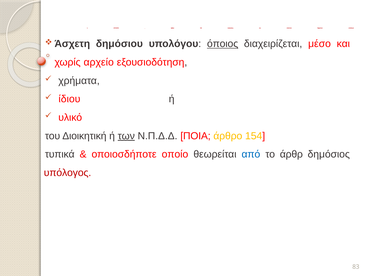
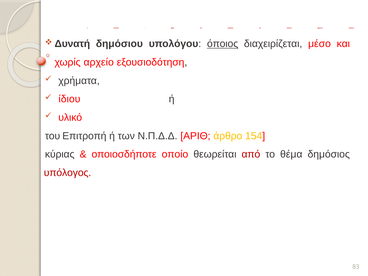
Άσχετη: Άσχετη -> Δυνατή
Διοικητική: Διοικητική -> Επιτροπή
των underline: present -> none
ΠΟΙΑ: ΠΟΙΑ -> ΑΡΙΘ
τυπικά: τυπικά -> κύριας
από colour: blue -> red
άρθρ: άρθρ -> θέμα
